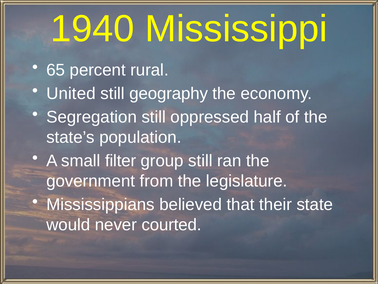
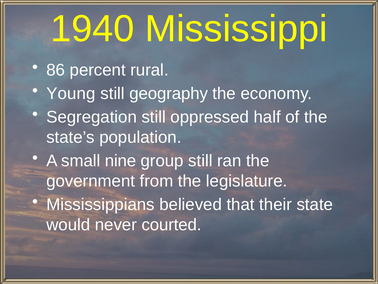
65: 65 -> 86
United: United -> Young
filter: filter -> nine
